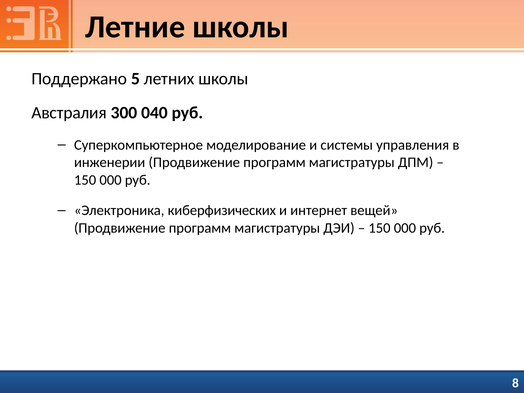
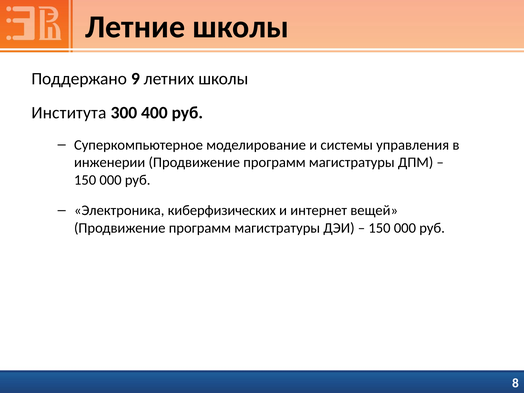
5: 5 -> 9
Австралия: Австралия -> Института
040: 040 -> 400
